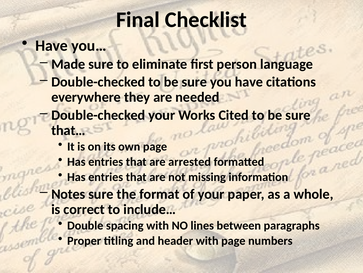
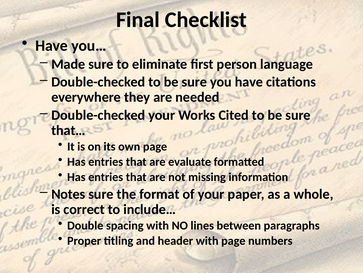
arrested: arrested -> evaluate
